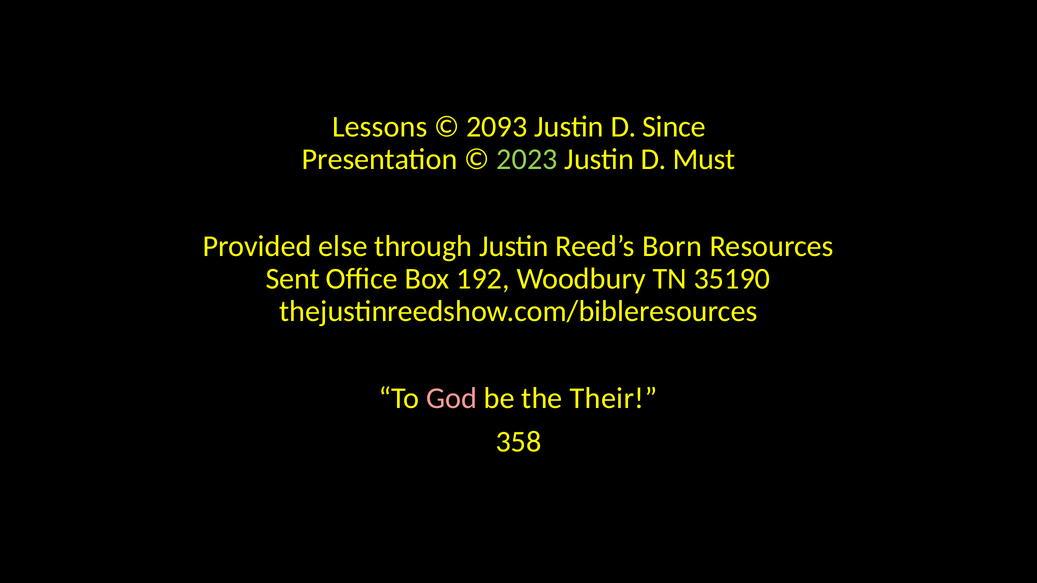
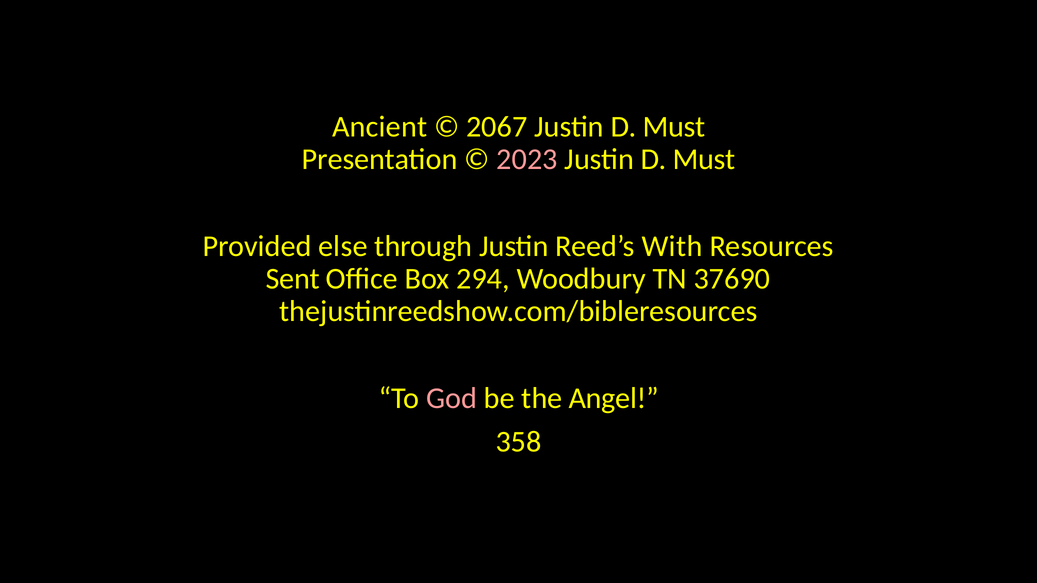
Lessons: Lessons -> Ancient
2093: 2093 -> 2067
Since at (674, 127): Since -> Must
2023 colour: light green -> pink
Born: Born -> With
192: 192 -> 294
35190: 35190 -> 37690
Their: Their -> Angel
